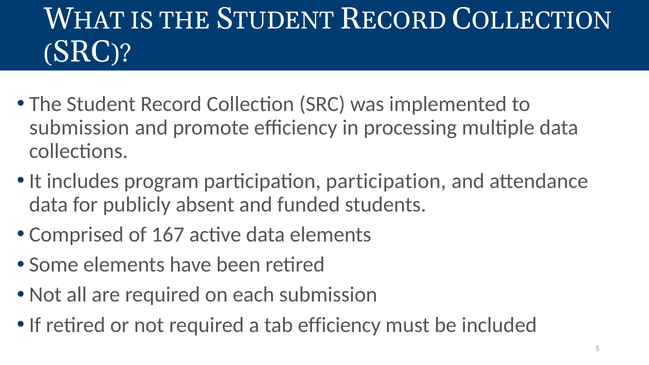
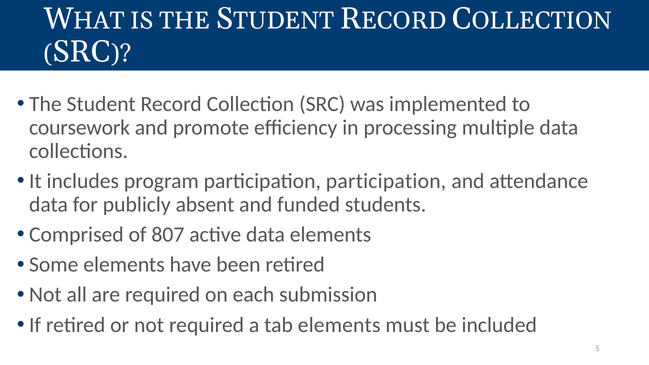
submission at (79, 128): submission -> coursework
167: 167 -> 807
tab efficiency: efficiency -> elements
